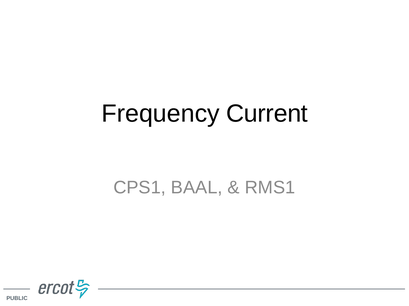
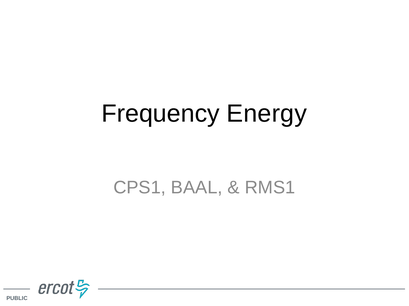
Current: Current -> Energy
